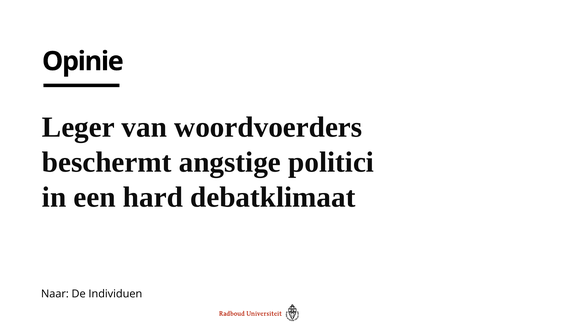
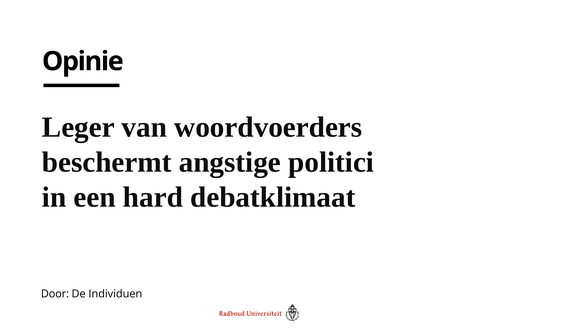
Naar: Naar -> Door
